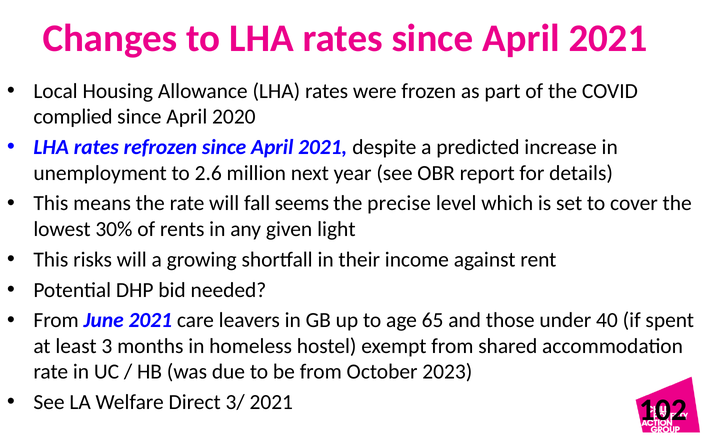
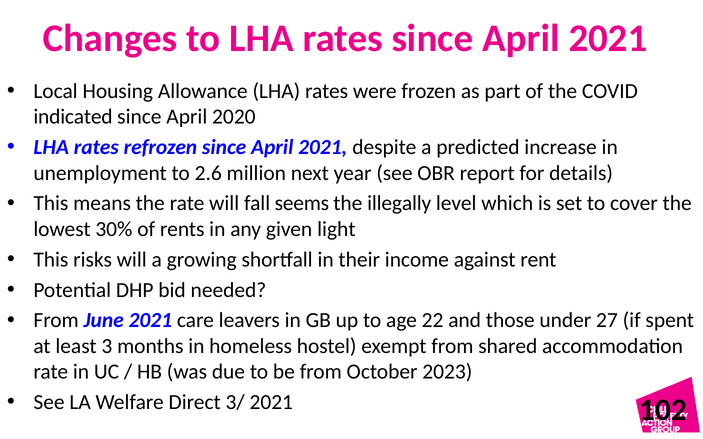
complied: complied -> indicated
precise: precise -> illegally
65: 65 -> 22
40: 40 -> 27
